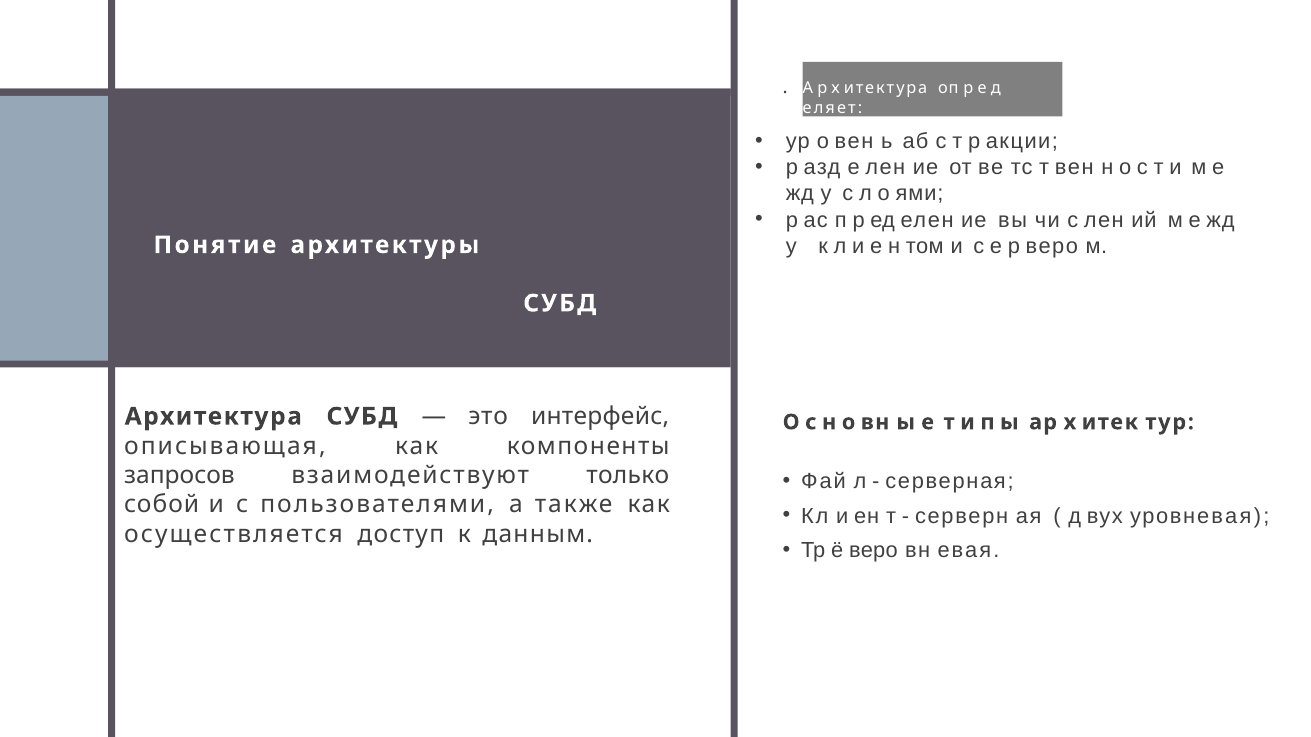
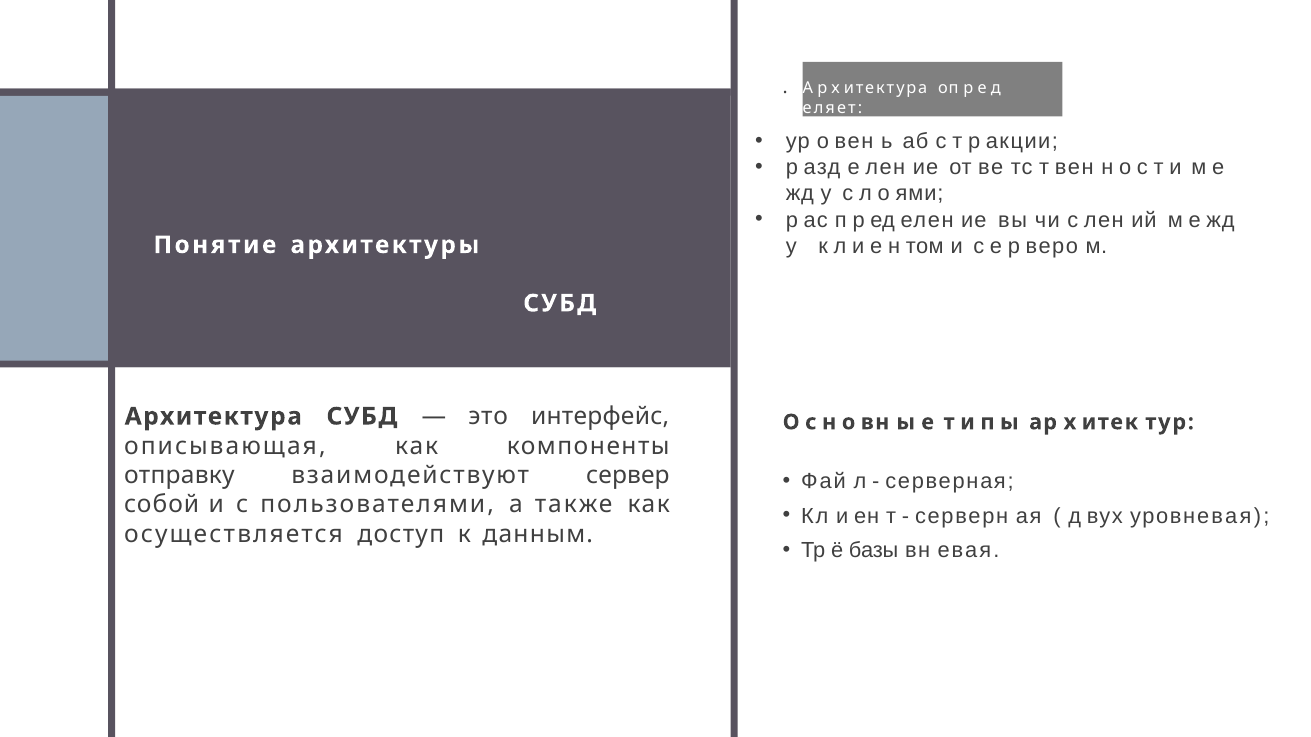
запросов: запросов -> отправку
только: только -> сервер
ё веро: веро -> базы
